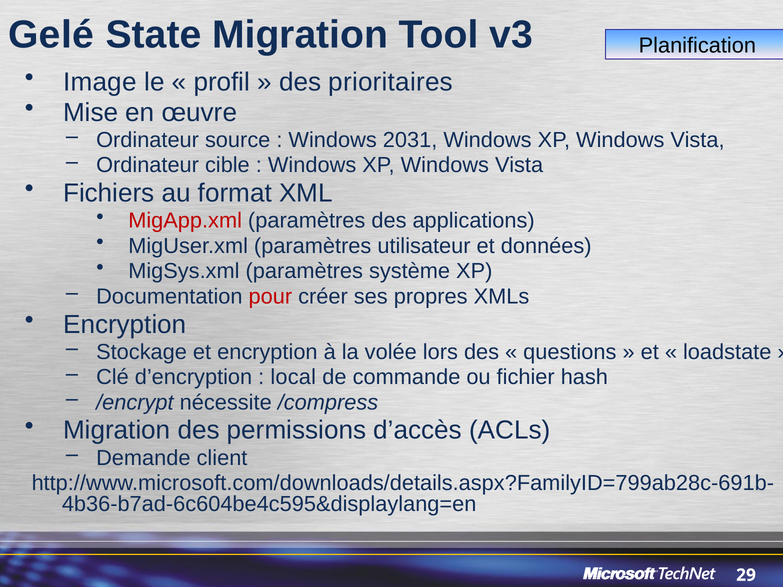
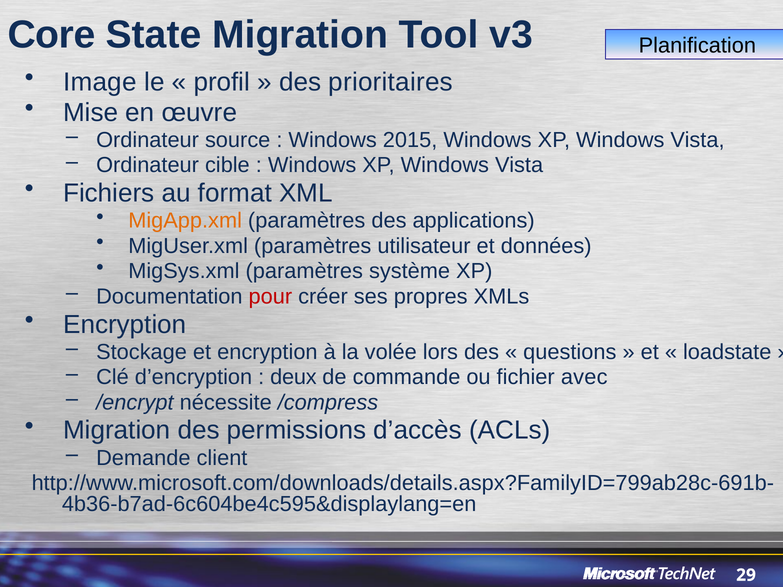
Gelé: Gelé -> Core
2031: 2031 -> 2015
MigApp.xml colour: red -> orange
local: local -> deux
hash: hash -> avec
